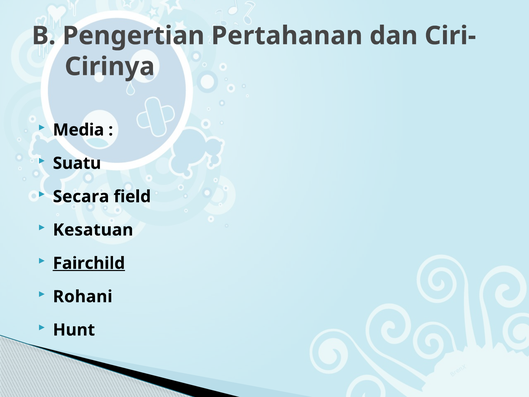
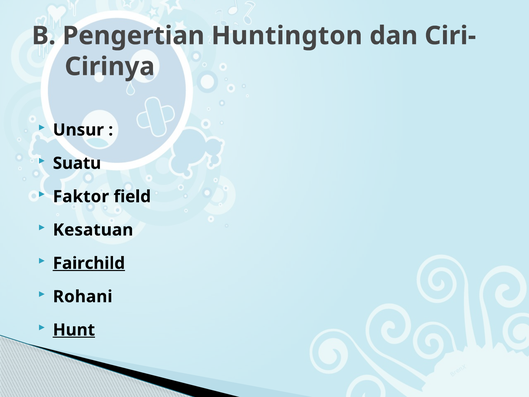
Pertahanan: Pertahanan -> Huntington
Media: Media -> Unsur
Secara: Secara -> Faktor
Hunt underline: none -> present
